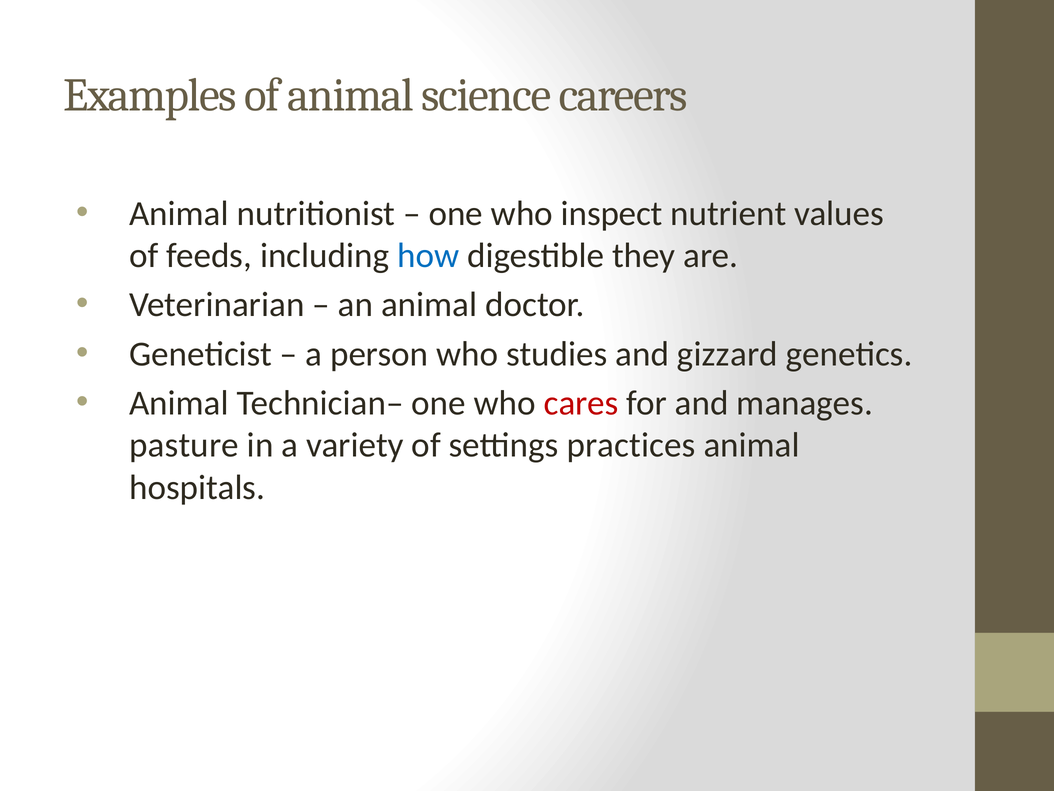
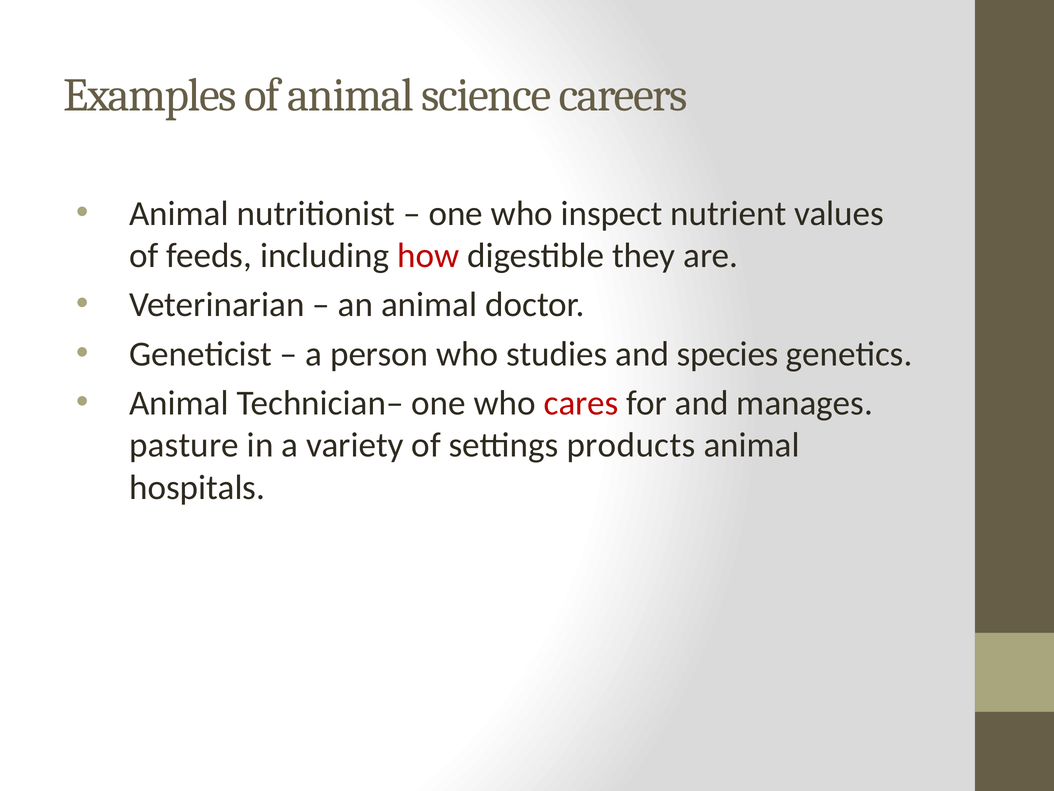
how colour: blue -> red
gizzard: gizzard -> species
practices: practices -> products
